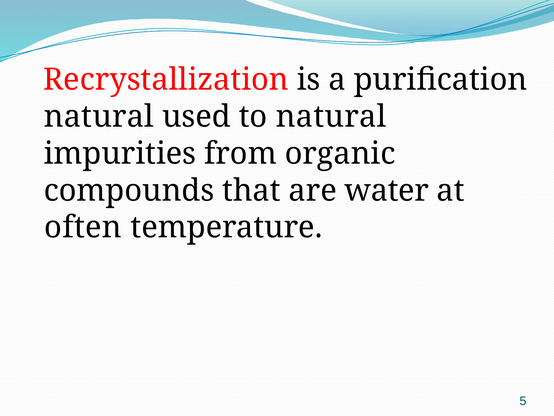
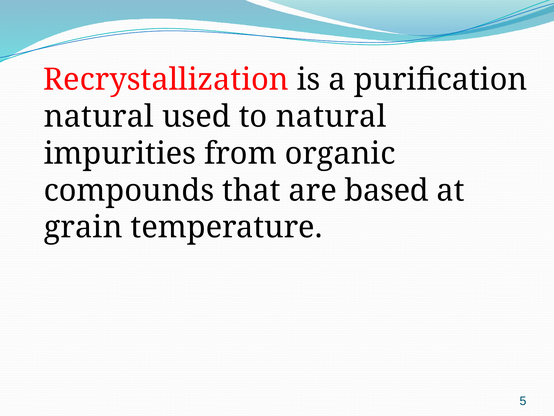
water: water -> based
often: often -> grain
